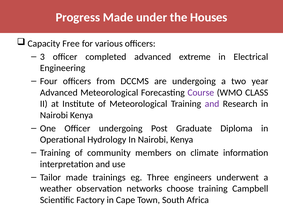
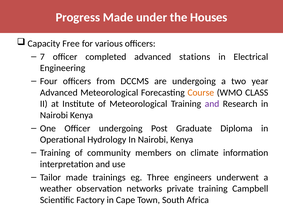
3: 3 -> 7
extreme: extreme -> stations
Course colour: purple -> orange
choose: choose -> private
